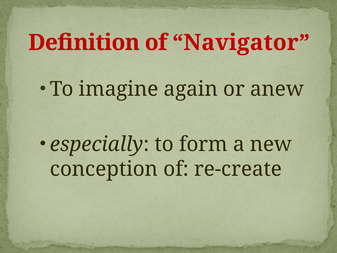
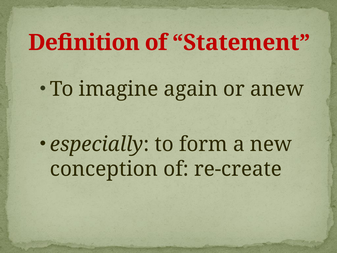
Navigator: Navigator -> Statement
